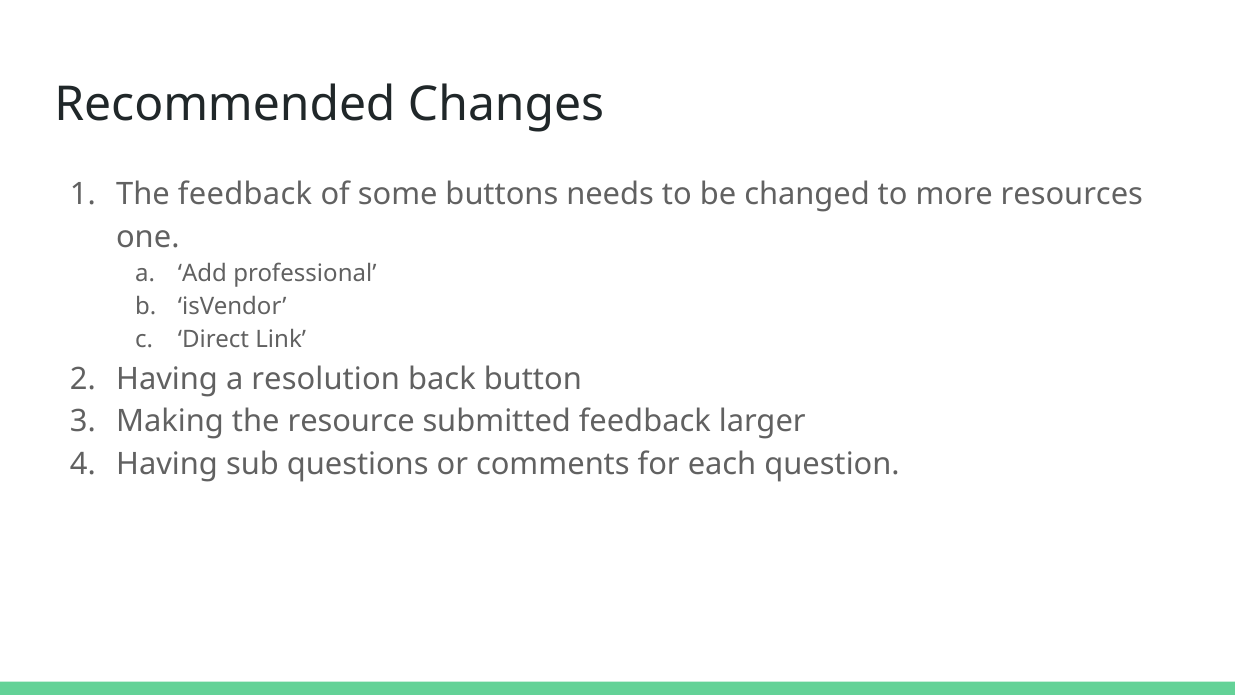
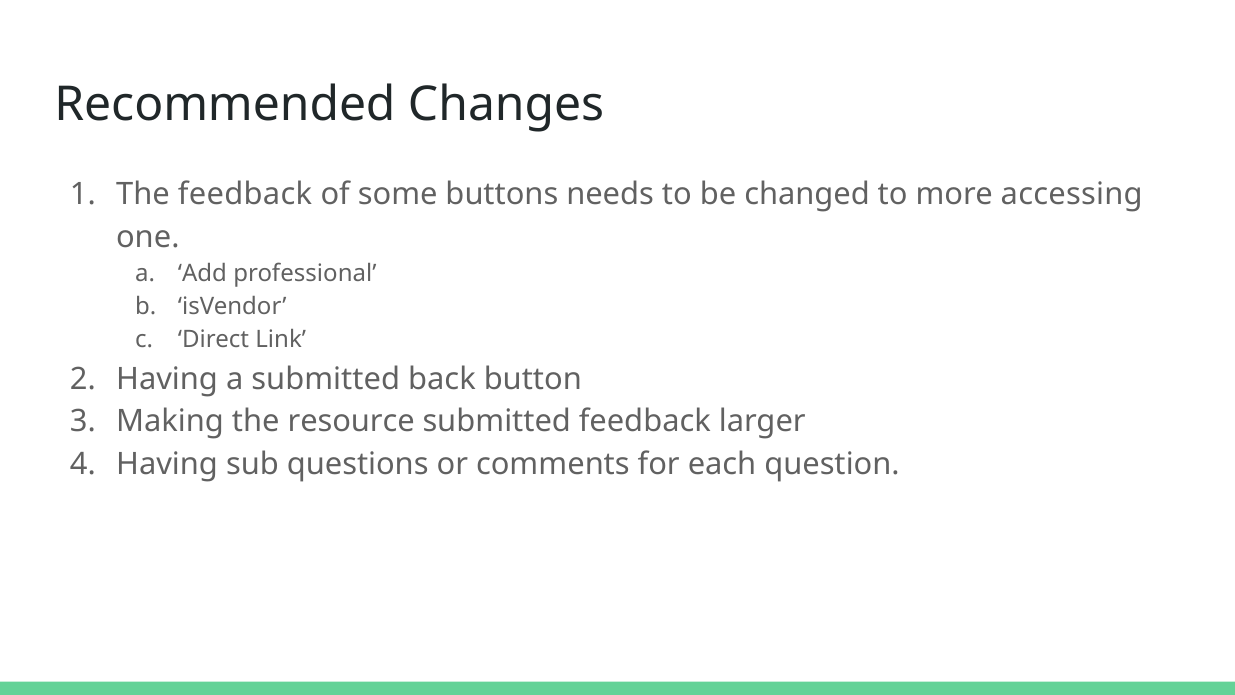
resources: resources -> accessing
a resolution: resolution -> submitted
